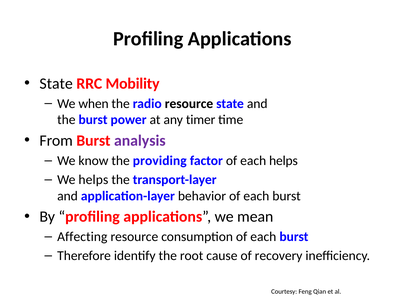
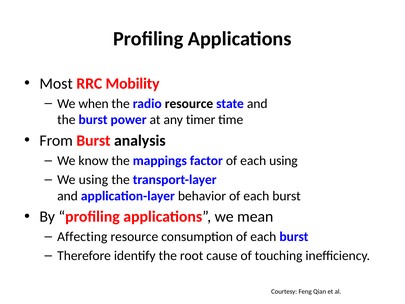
State at (56, 83): State -> Most
analysis colour: purple -> black
providing: providing -> mappings
each helps: helps -> using
We helps: helps -> using
recovery: recovery -> touching
